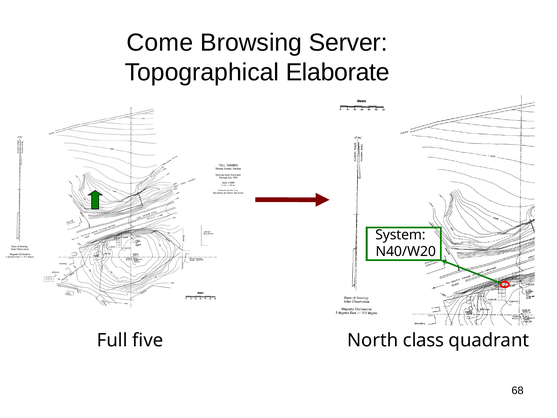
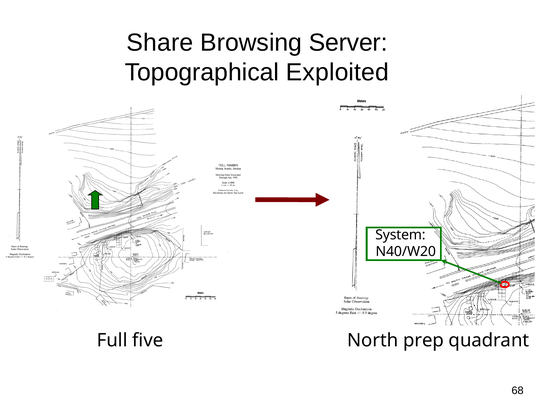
Come: Come -> Share
Elaborate: Elaborate -> Exploited
class: class -> prep
